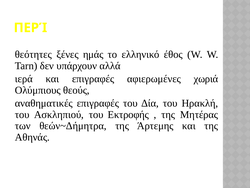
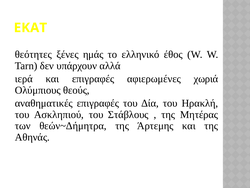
ΠΕΡΊ: ΠΕΡΊ -> ΕΚΑΤ
Εκτροφής: Εκτροφής -> Στάβλους
